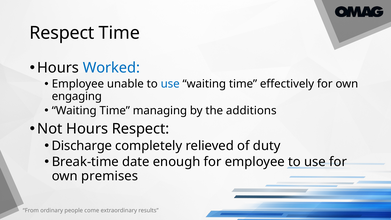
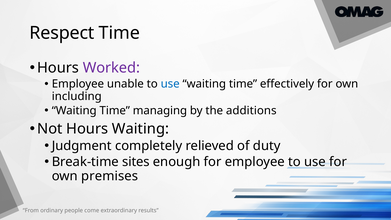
Worked colour: blue -> purple
engaging: engaging -> including
Hours Respect: Respect -> Waiting
Discharge: Discharge -> Judgment
date: date -> sites
